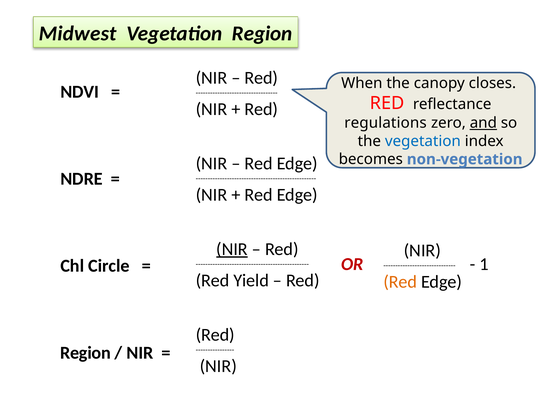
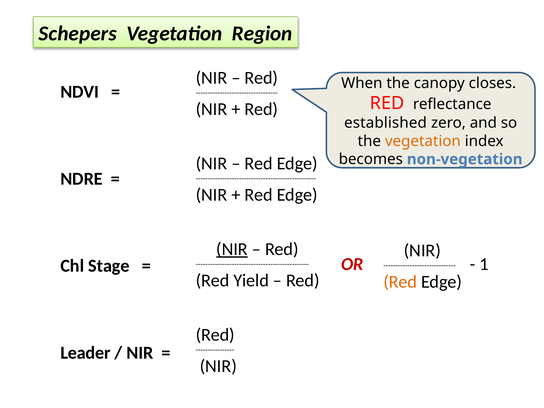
Midwest: Midwest -> Schepers
regulations: regulations -> established
and underline: present -> none
vegetation at (423, 141) colour: blue -> orange
Circle: Circle -> Stage
Region at (85, 353): Region -> Leader
